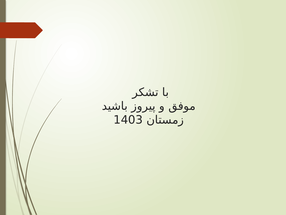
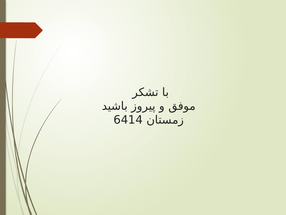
1403: 1403 -> 6414
